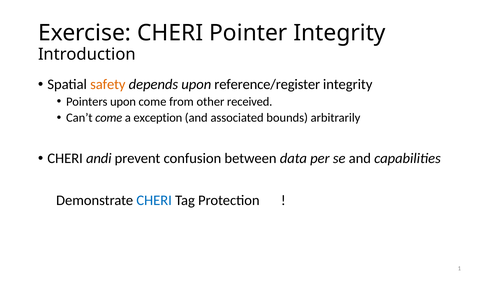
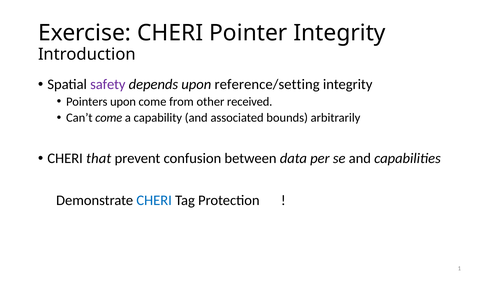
safety colour: orange -> purple
reference/register: reference/register -> reference/setting
exception: exception -> capability
andi: andi -> that
